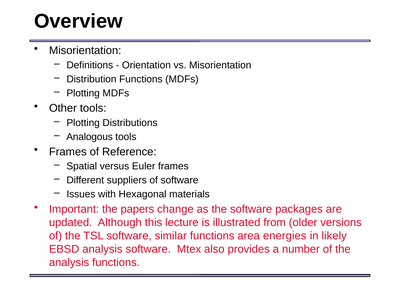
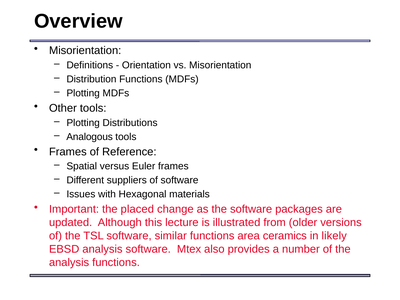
papers: papers -> placed
energies: energies -> ceramics
